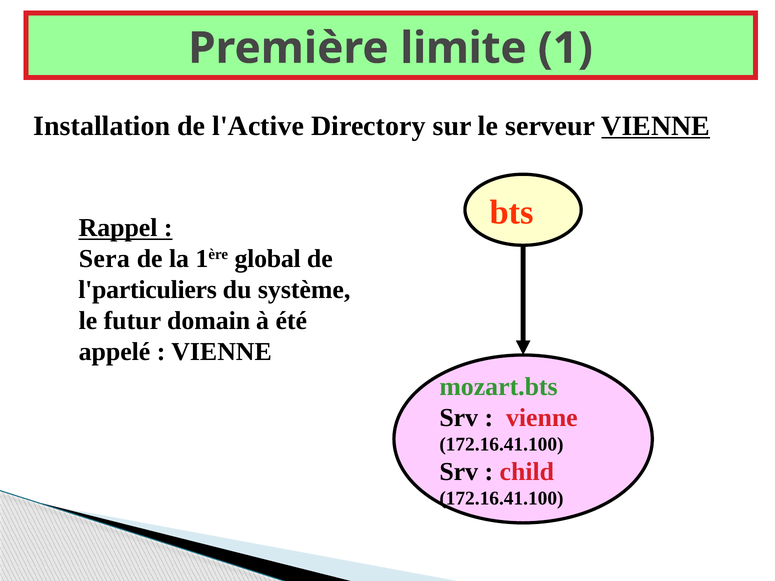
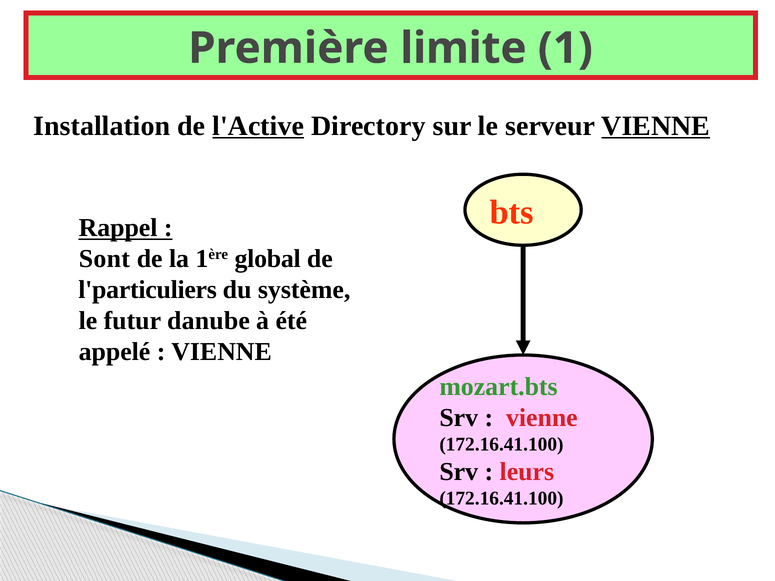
l'Active underline: none -> present
Sera: Sera -> Sont
domain: domain -> danube
child: child -> leurs
